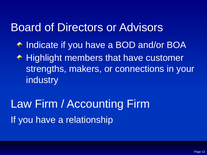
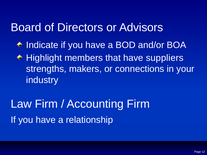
customer: customer -> suppliers
